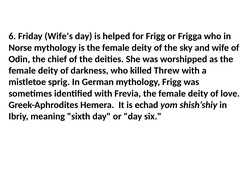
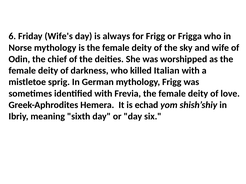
helped: helped -> always
Threw: Threw -> Italian
